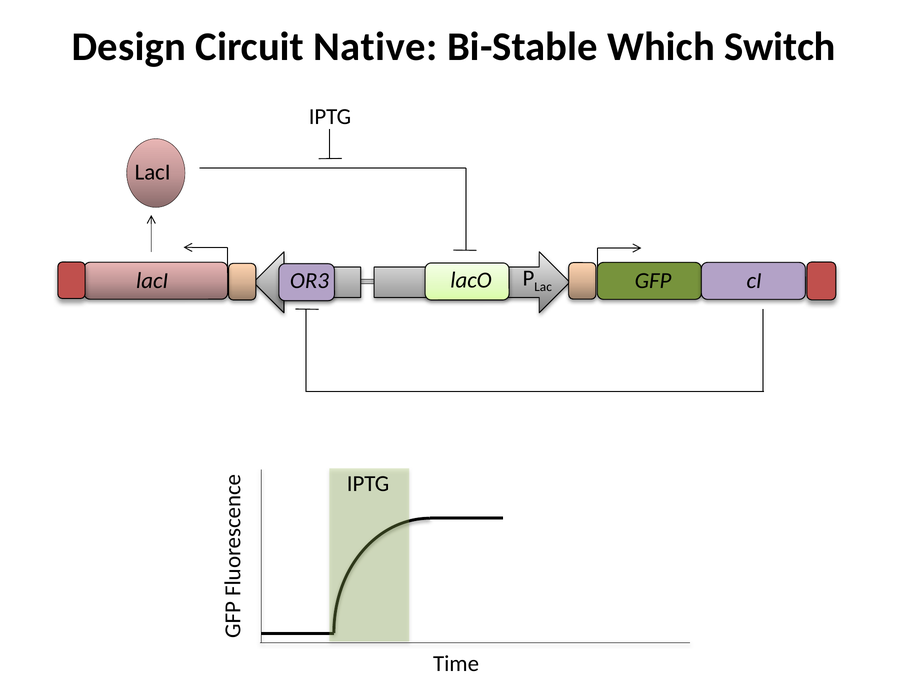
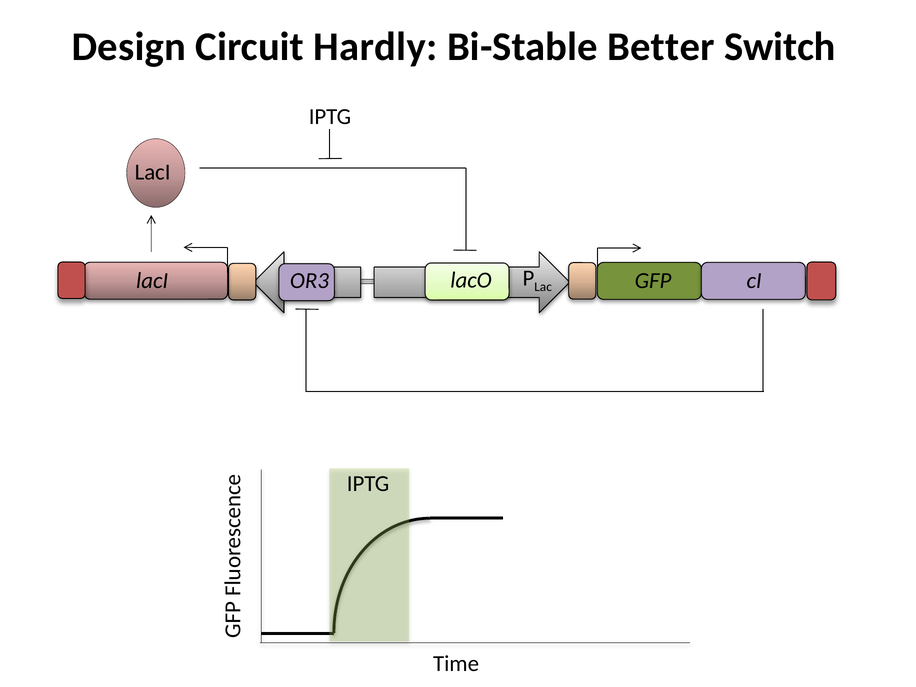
Native: Native -> Hardly
Which: Which -> Better
